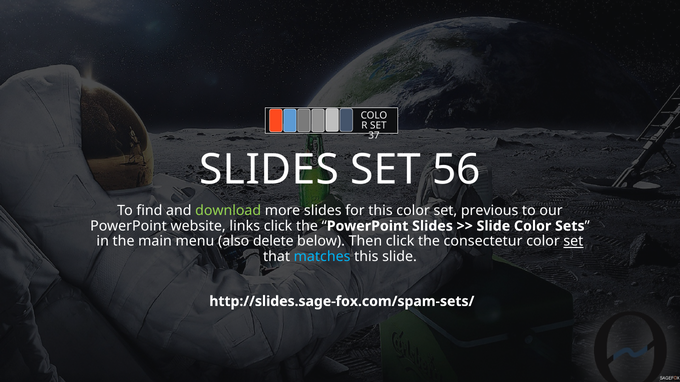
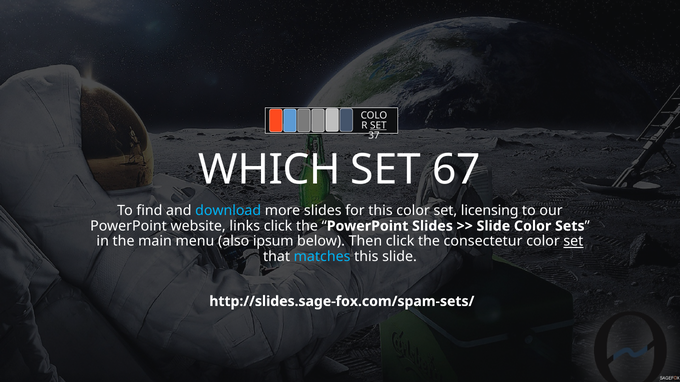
SET at (378, 126) underline: none -> present
SLIDES at (269, 170): SLIDES -> WHICH
56: 56 -> 67
download colour: light green -> light blue
previous: previous -> licensing
delete: delete -> ipsum
